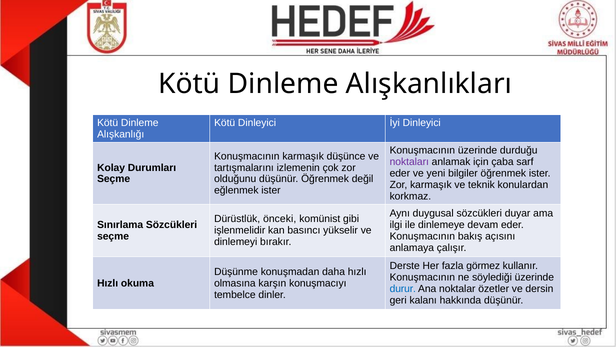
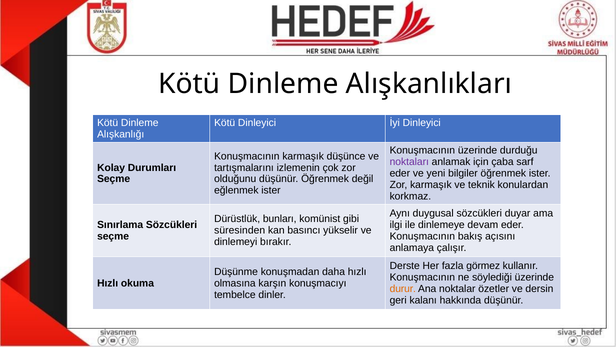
önceki: önceki -> bunları
işlenmelidir: işlenmelidir -> süresinden
durur colour: blue -> orange
